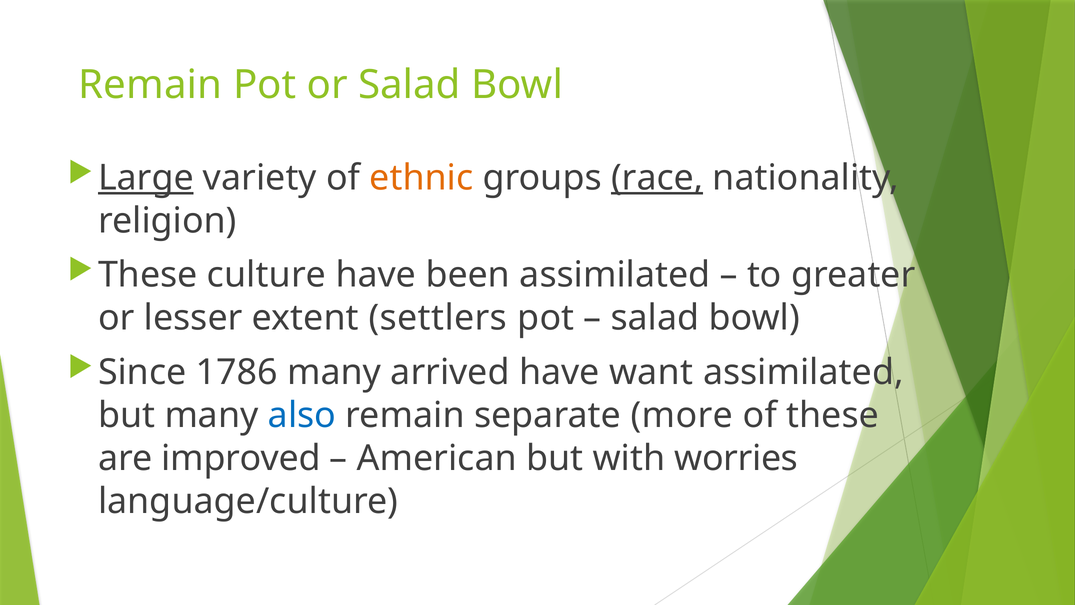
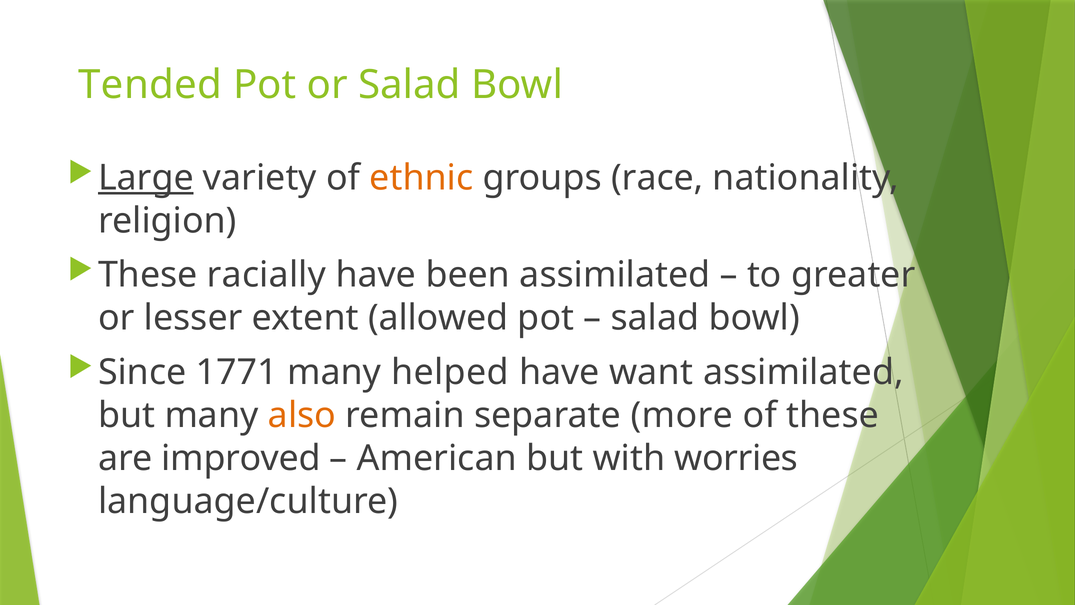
Remain at (150, 85): Remain -> Tended
race underline: present -> none
culture: culture -> racially
settlers: settlers -> allowed
1786: 1786 -> 1771
arrived: arrived -> helped
also colour: blue -> orange
